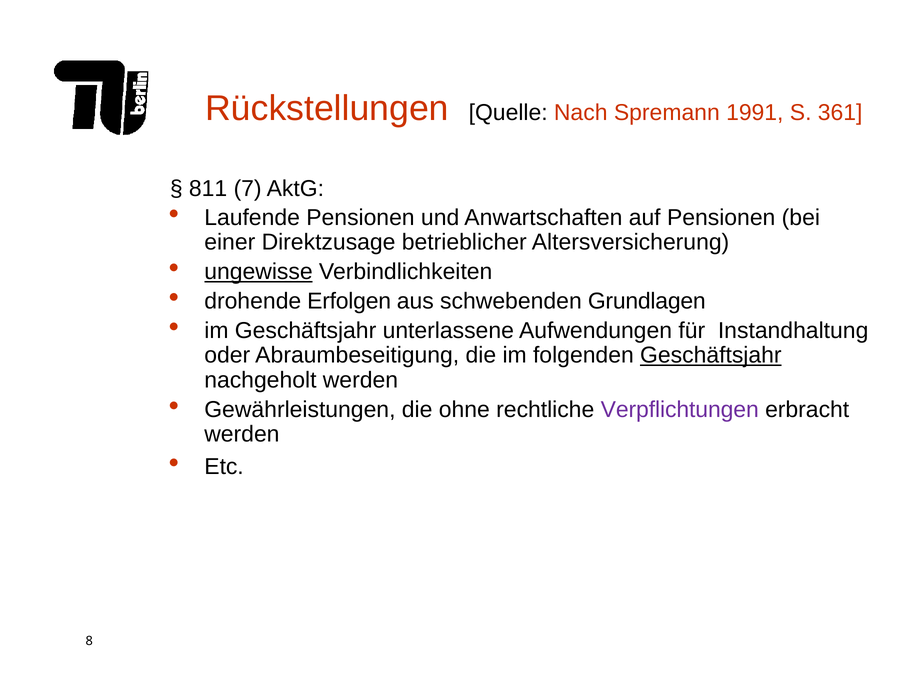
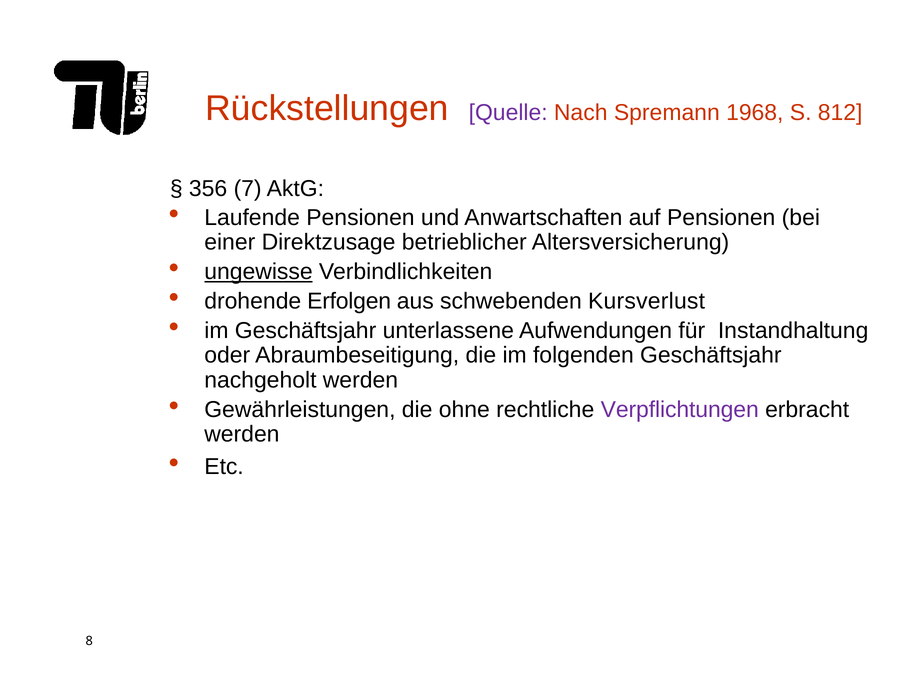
Quelle colour: black -> purple
1991: 1991 -> 1968
361: 361 -> 812
811: 811 -> 356
Grundlagen: Grundlagen -> Kursverlust
Geschäftsjahr at (711, 355) underline: present -> none
